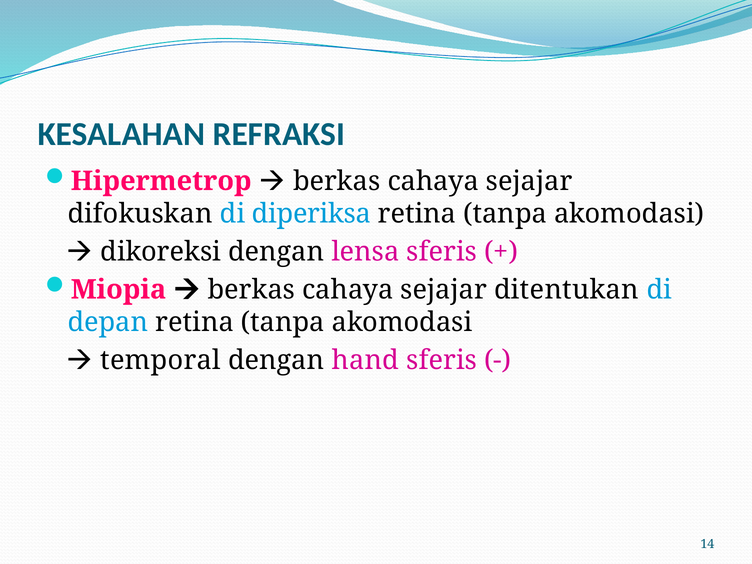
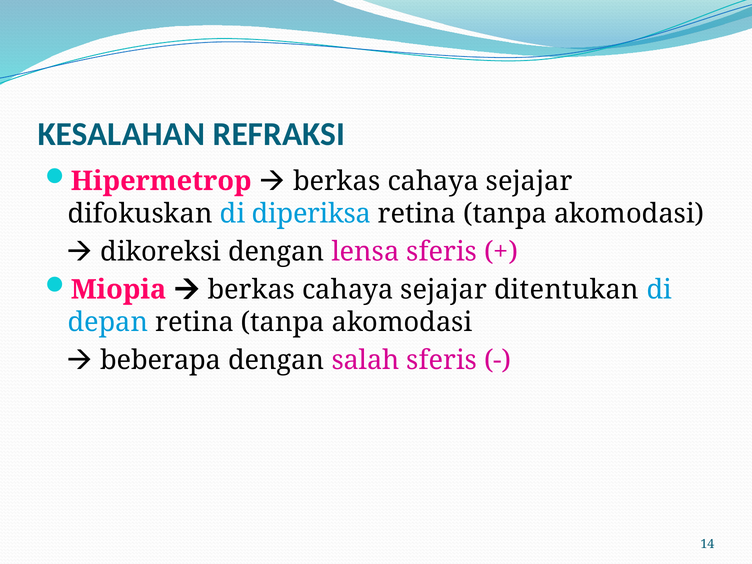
temporal: temporal -> beberapa
hand: hand -> salah
